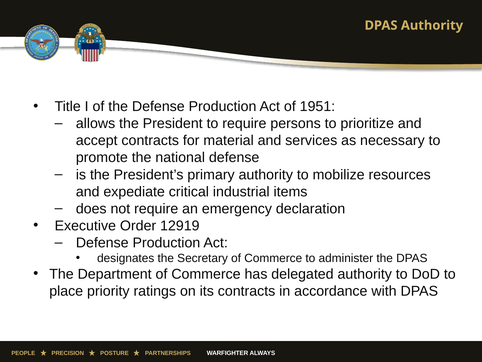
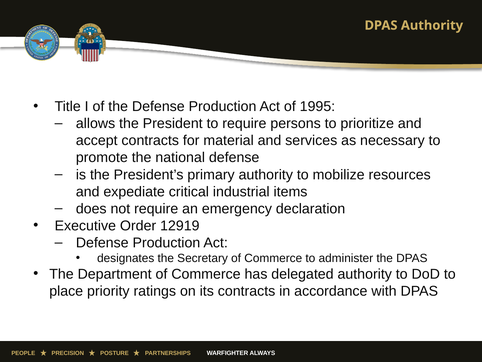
1951: 1951 -> 1995
